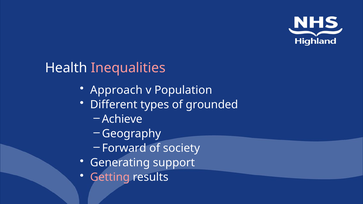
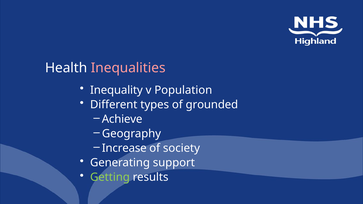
Approach: Approach -> Inequality
Forward: Forward -> Increase
Getting colour: pink -> light green
